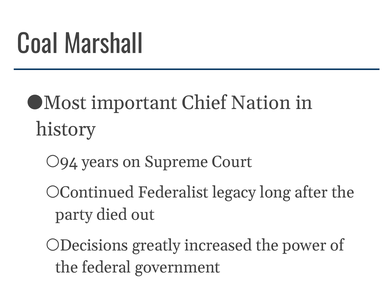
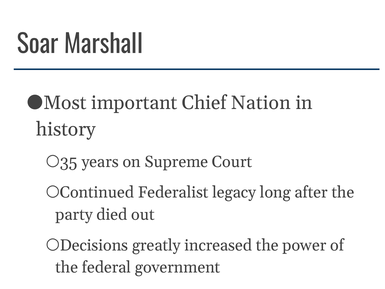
Coal: Coal -> Soar
94: 94 -> 35
